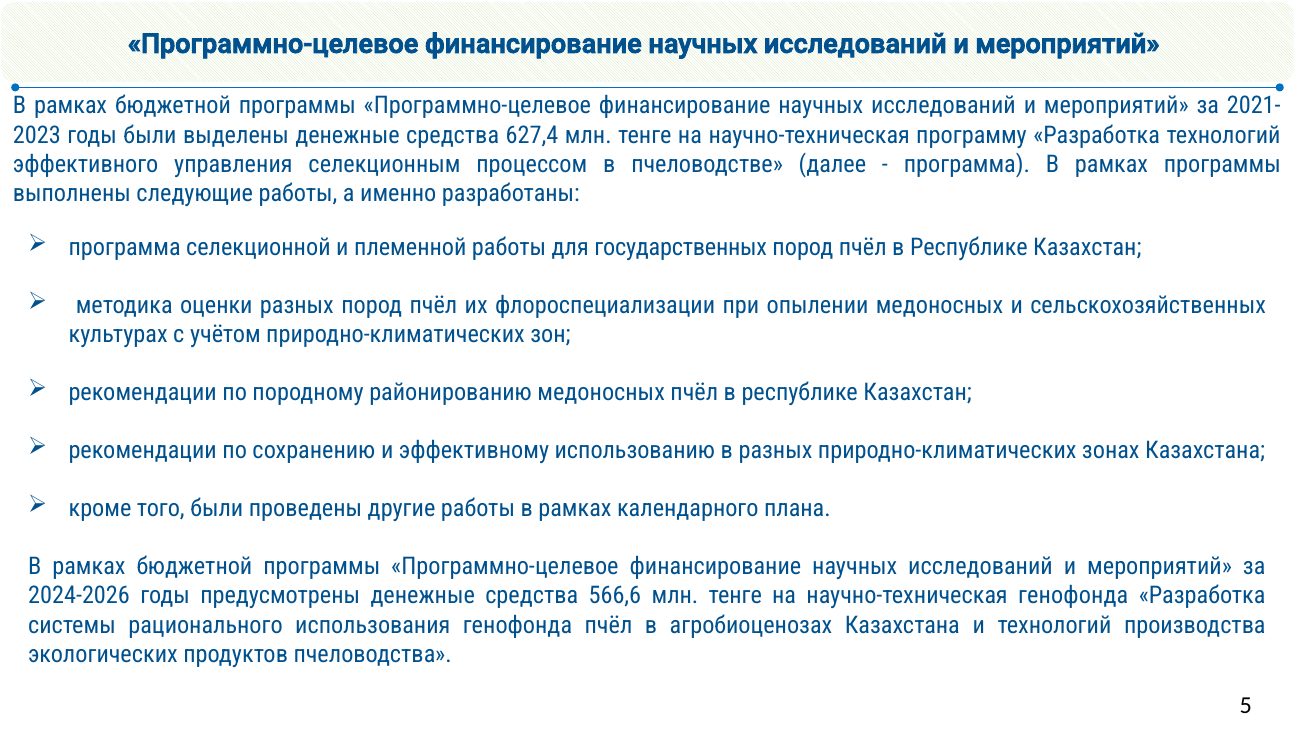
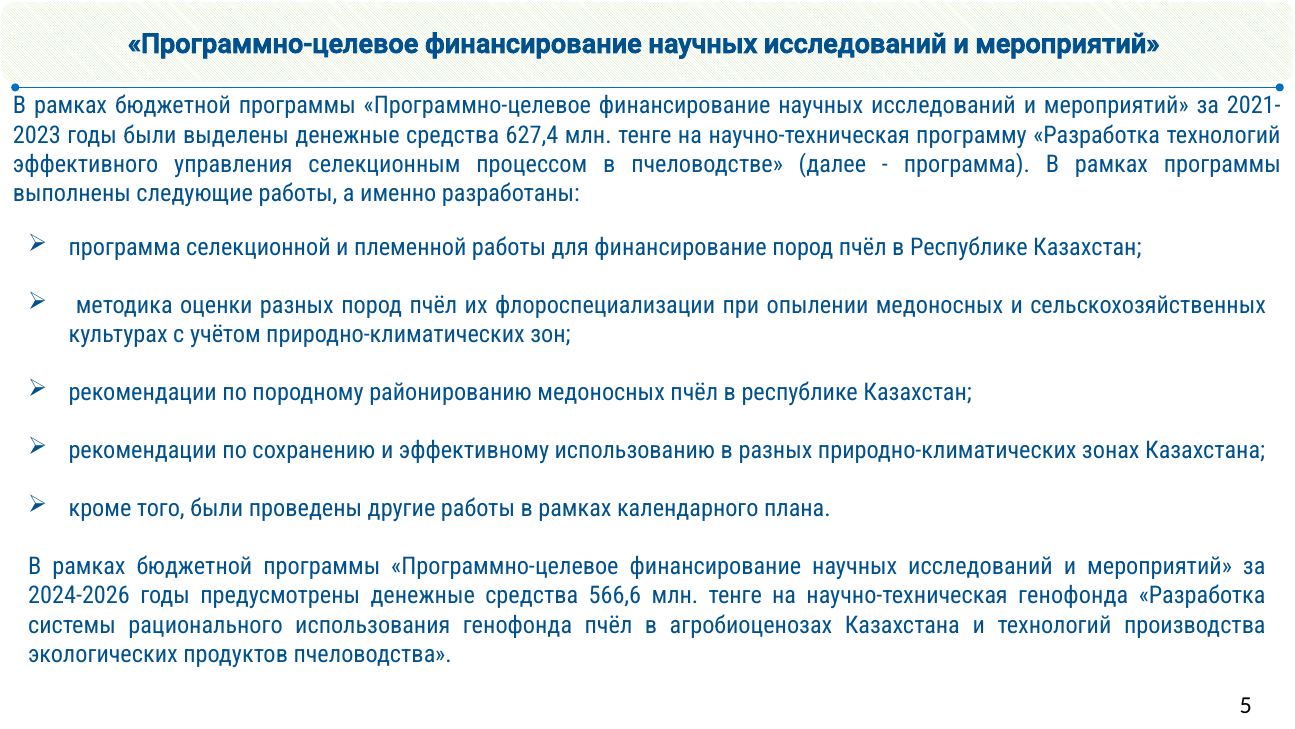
для государственных: государственных -> финансирование
